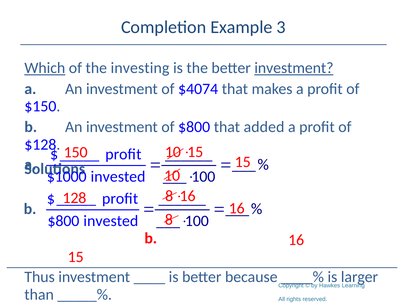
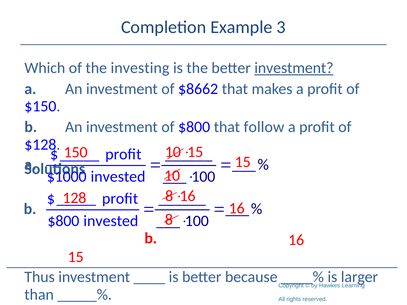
Which underline: present -> none
$4074: $4074 -> $8662
added: added -> follow
